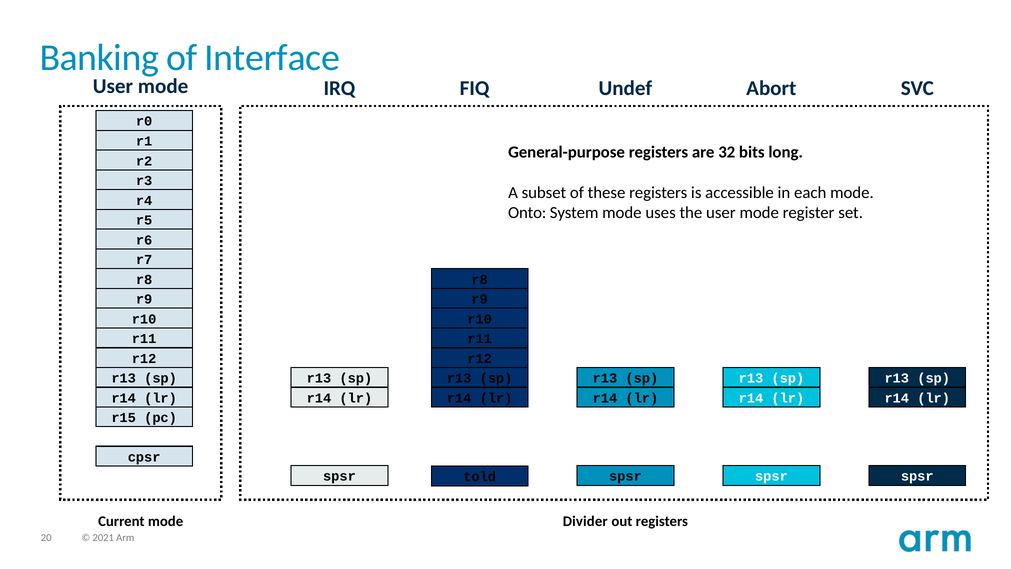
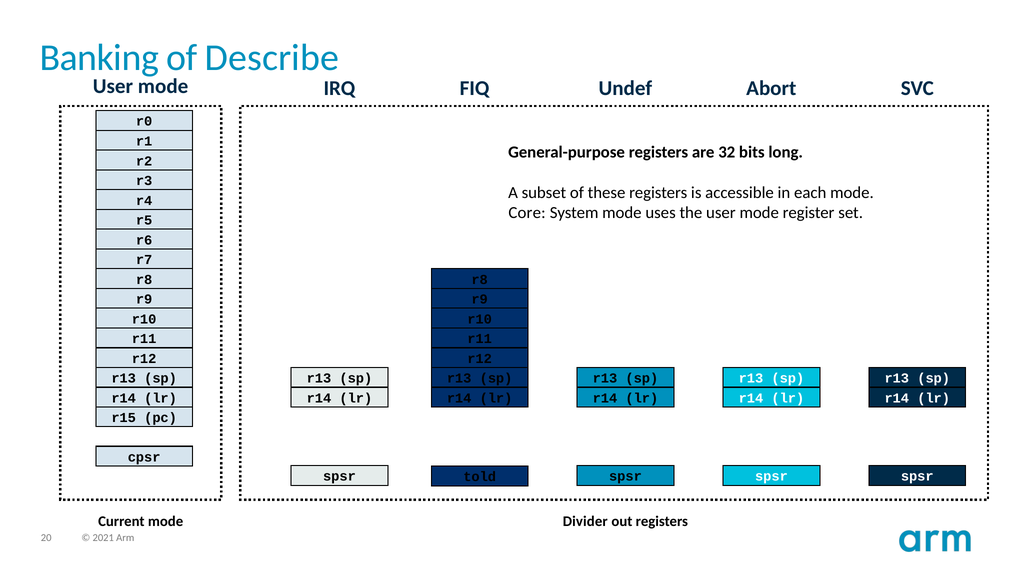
Interface: Interface -> Describe
Onto: Onto -> Core
